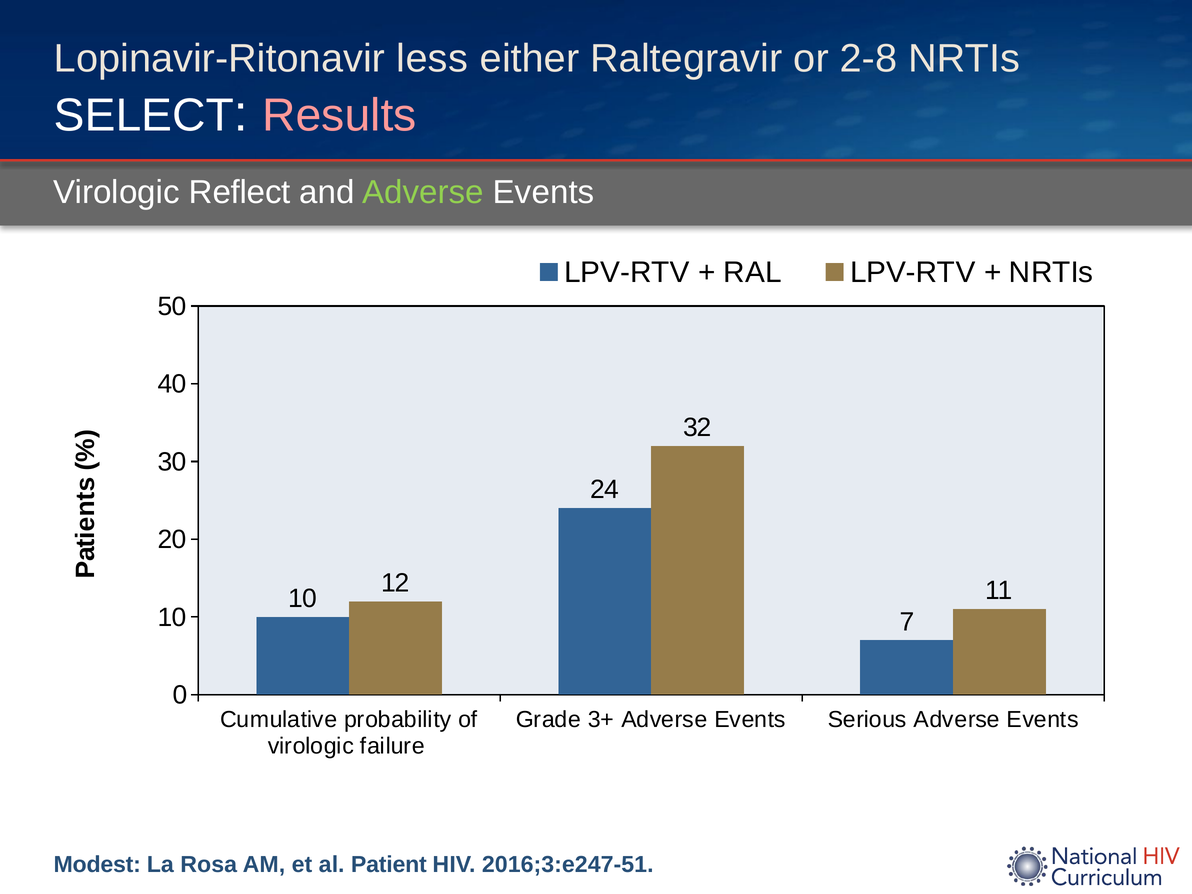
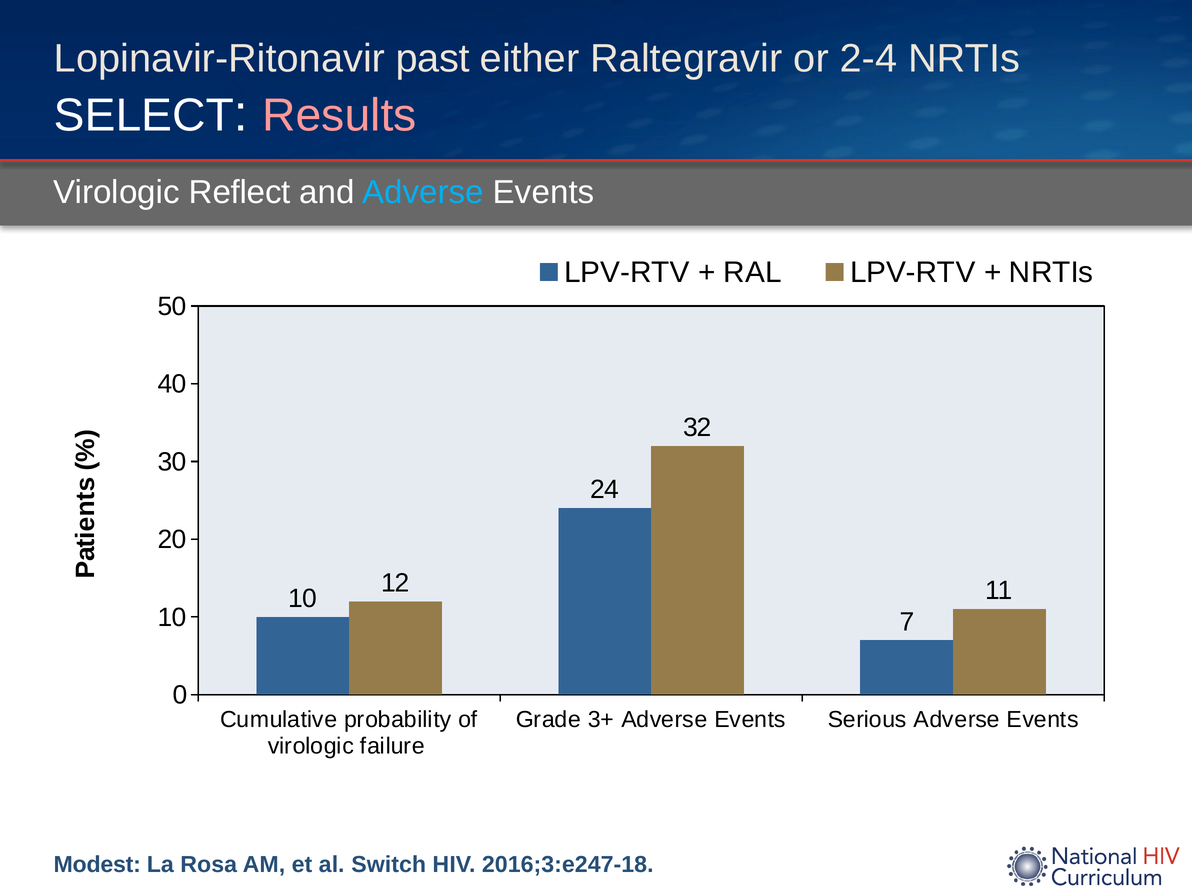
less: less -> past
2-8: 2-8 -> 2-4
Adverse at (423, 193) colour: light green -> light blue
Patient: Patient -> Switch
2016;3:e247-51: 2016;3:e247-51 -> 2016;3:e247-18
